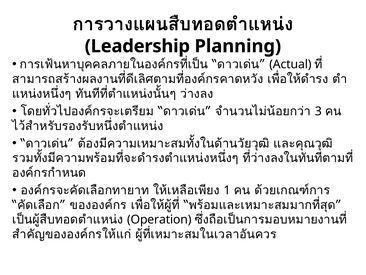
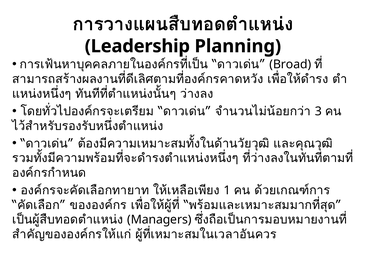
Actual: Actual -> Broad
Operation: Operation -> Managers
